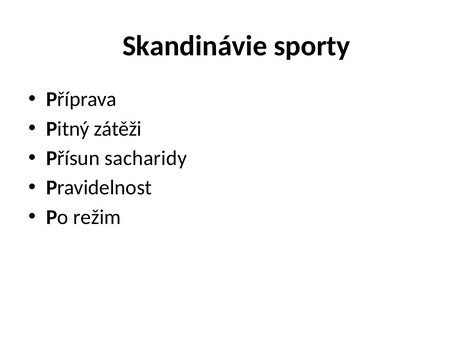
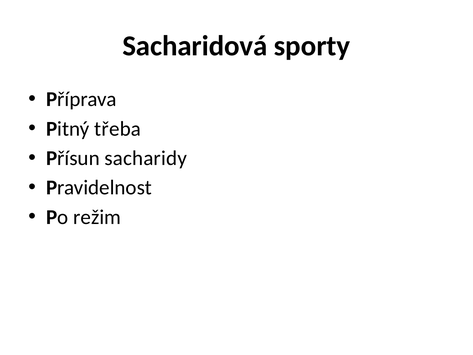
Skandinávie: Skandinávie -> Sacharidová
zátěži: zátěži -> třeba
